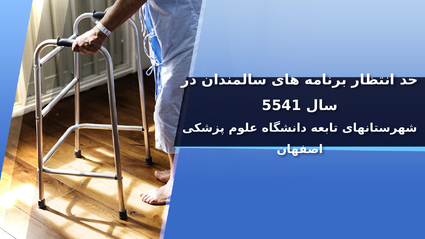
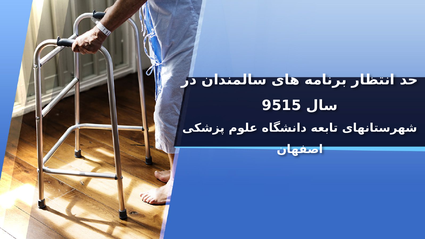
5541: 5541 -> 9515
